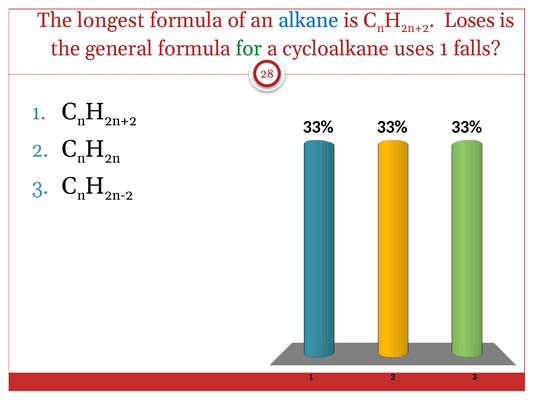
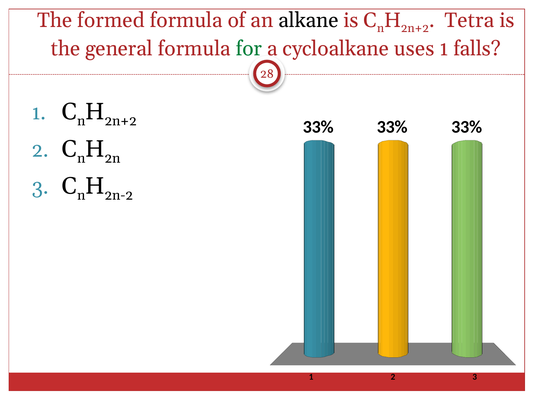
longest: longest -> formed
alkane colour: blue -> black
Loses: Loses -> Tetra
